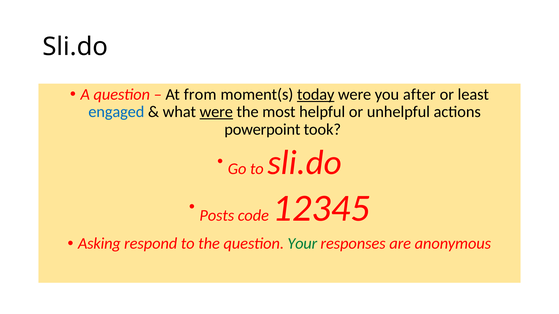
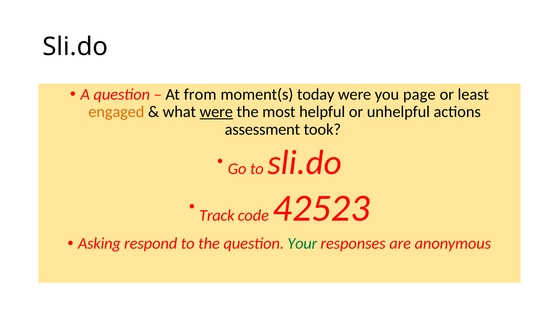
today underline: present -> none
after: after -> page
engaged colour: blue -> orange
powerpoint: powerpoint -> assessment
Posts: Posts -> Track
12345: 12345 -> 42523
